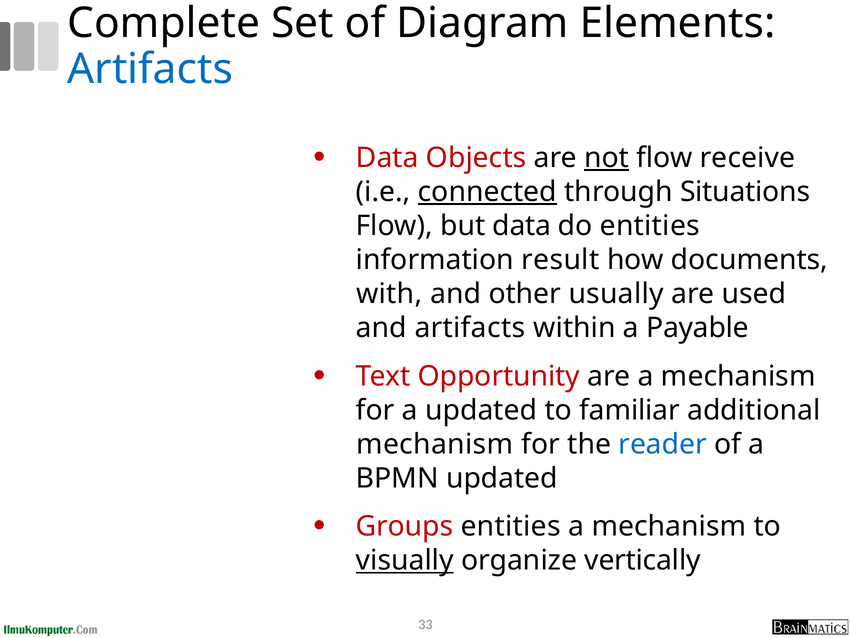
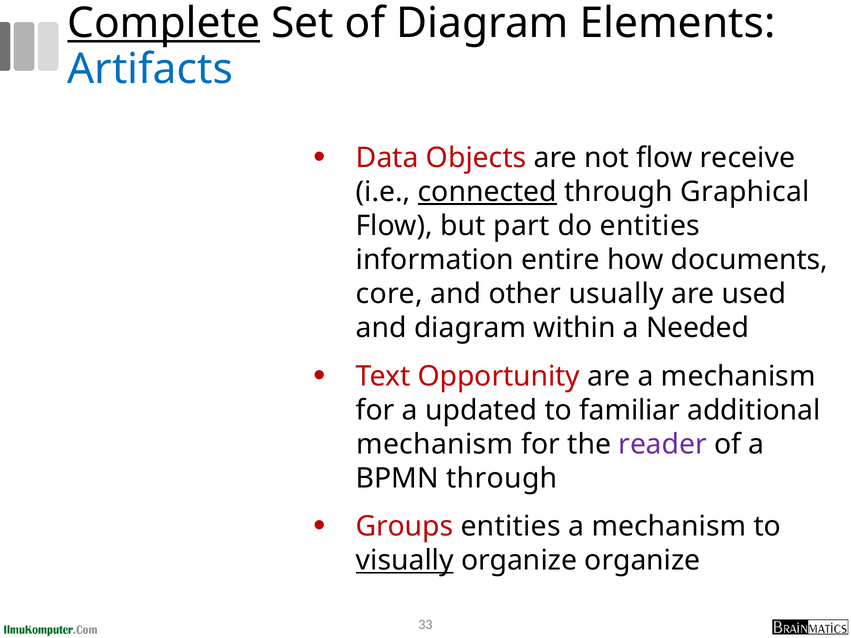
Complete underline: none -> present
not underline: present -> none
Situations: Situations -> Graphical
but data: data -> part
result: result -> entire
with: with -> core
and artifacts: artifacts -> diagram
Payable: Payable -> Needed
reader colour: blue -> purple
BPMN updated: updated -> through
organize vertically: vertically -> organize
